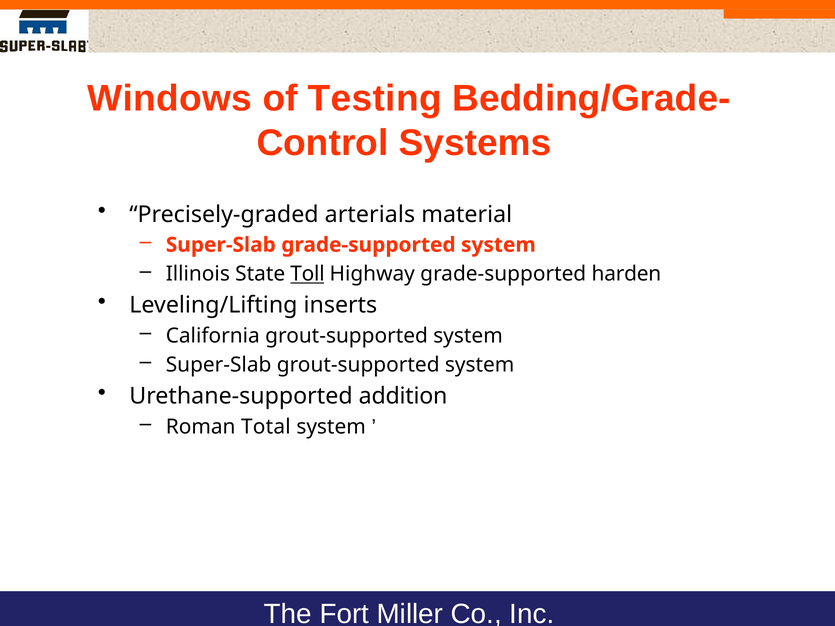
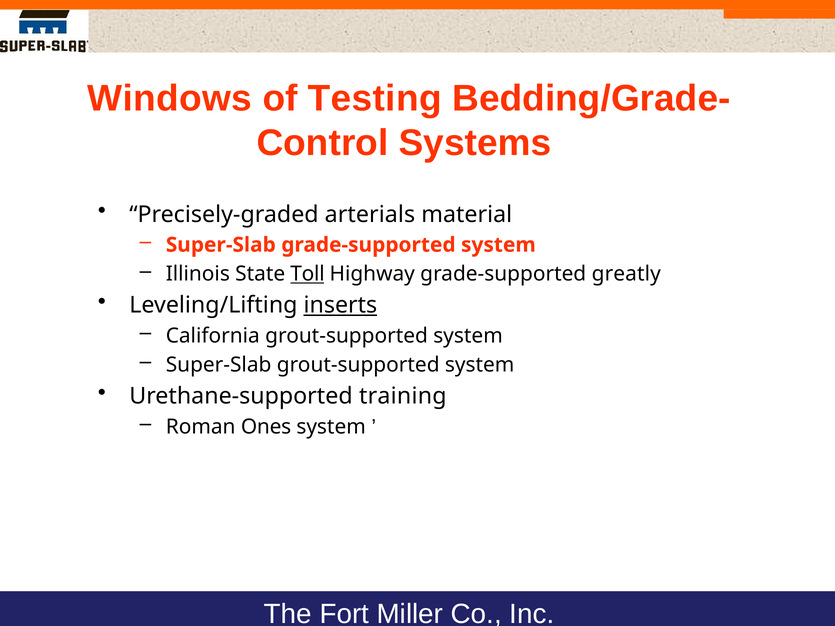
harden: harden -> greatly
inserts underline: none -> present
addition: addition -> training
Total: Total -> Ones
